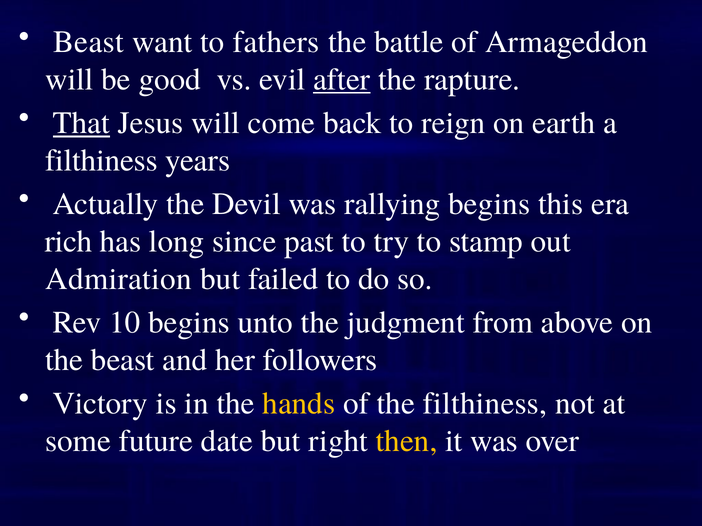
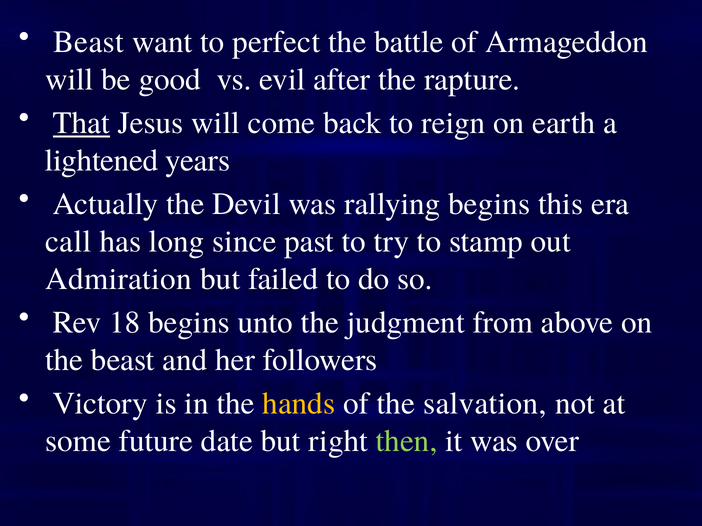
fathers: fathers -> perfect
after underline: present -> none
filthiness at (101, 161): filthiness -> lightened
rich: rich -> call
10: 10 -> 18
the filthiness: filthiness -> salvation
then colour: yellow -> light green
